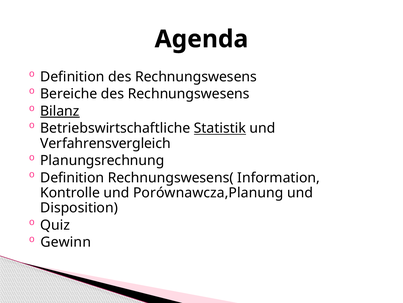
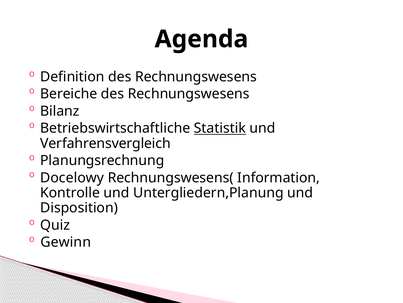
Bilanz underline: present -> none
Definition at (72, 177): Definition -> Docelowy
Porównawcza,Planung: Porównawcza,Planung -> Untergliedern,Planung
